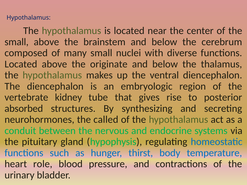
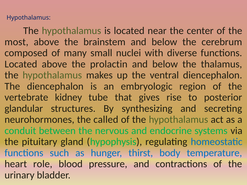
small at (17, 42): small -> most
originate: originate -> prolactin
absorbed: absorbed -> glandular
